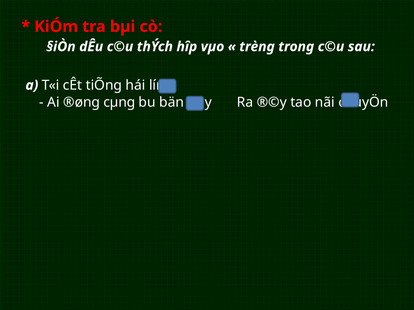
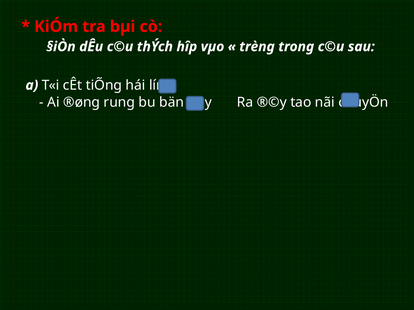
cµng: cµng -> rung
